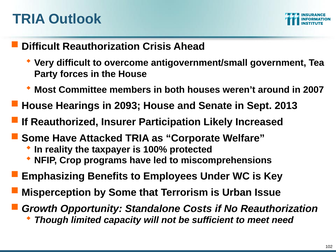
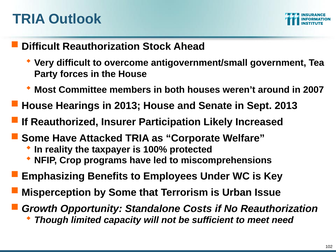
Crisis: Crisis -> Stock
in 2093: 2093 -> 2013
